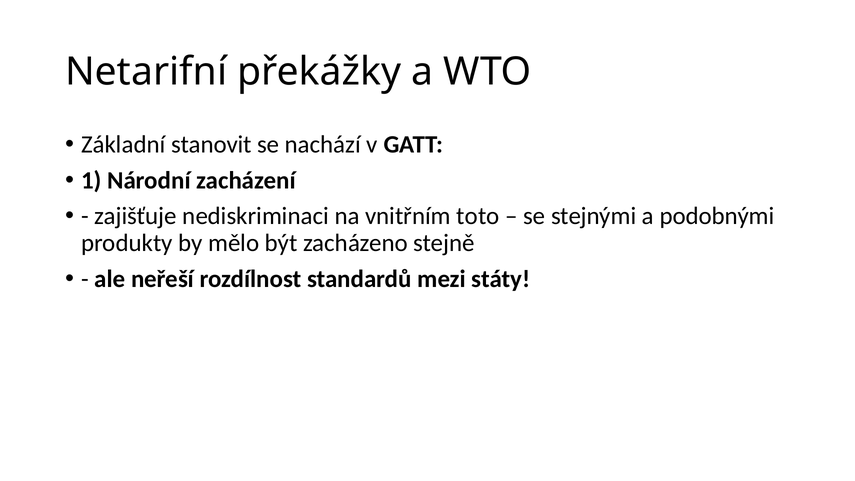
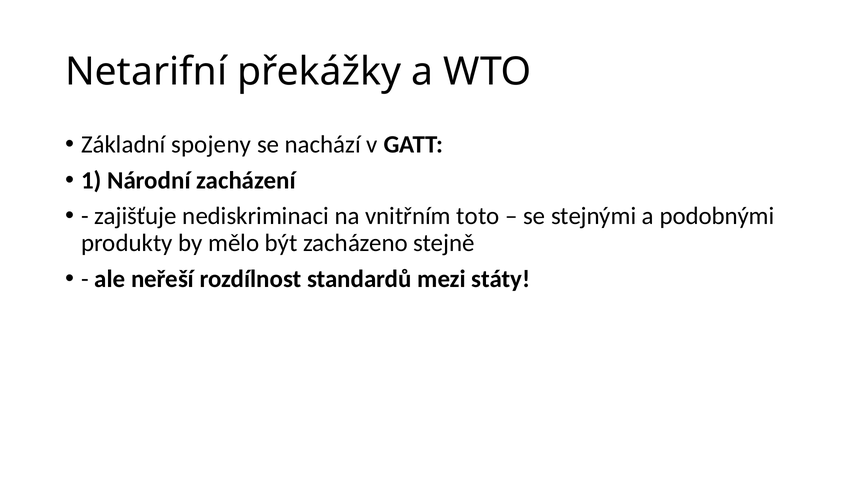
stanovit: stanovit -> spojeny
